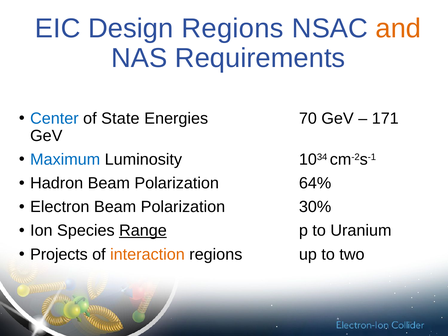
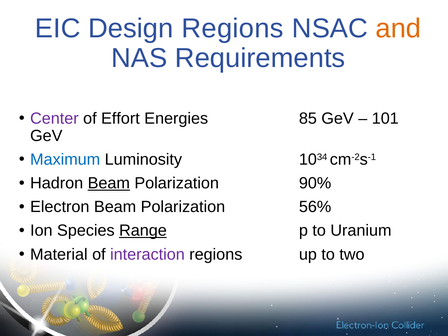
Center colour: blue -> purple
State: State -> Effort
70: 70 -> 85
171: 171 -> 101
Beam at (109, 183) underline: none -> present
64%: 64% -> 90%
30%: 30% -> 56%
Projects: Projects -> Material
interaction colour: orange -> purple
